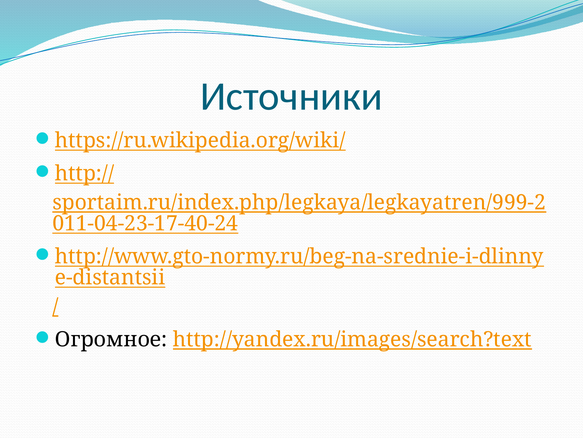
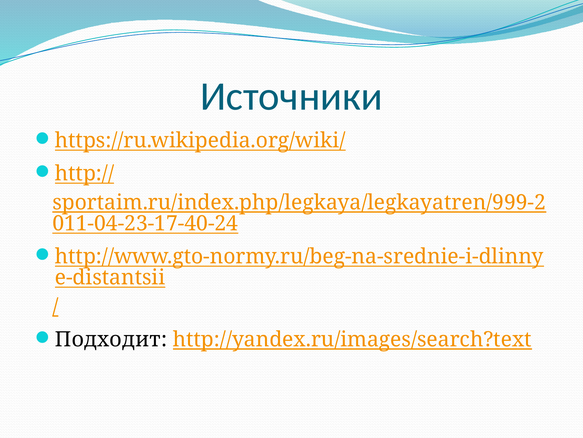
Огромное: Огромное -> Подходит
